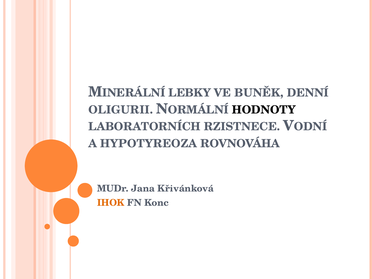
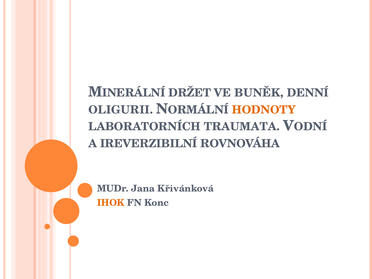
LEBKY: LEBKY -> DRŽET
HODNOTY colour: black -> orange
RZISTNECE: RZISTNECE -> TRAUMATA
HYPOTYREOZA: HYPOTYREOZA -> IREVERZIBILNÍ
